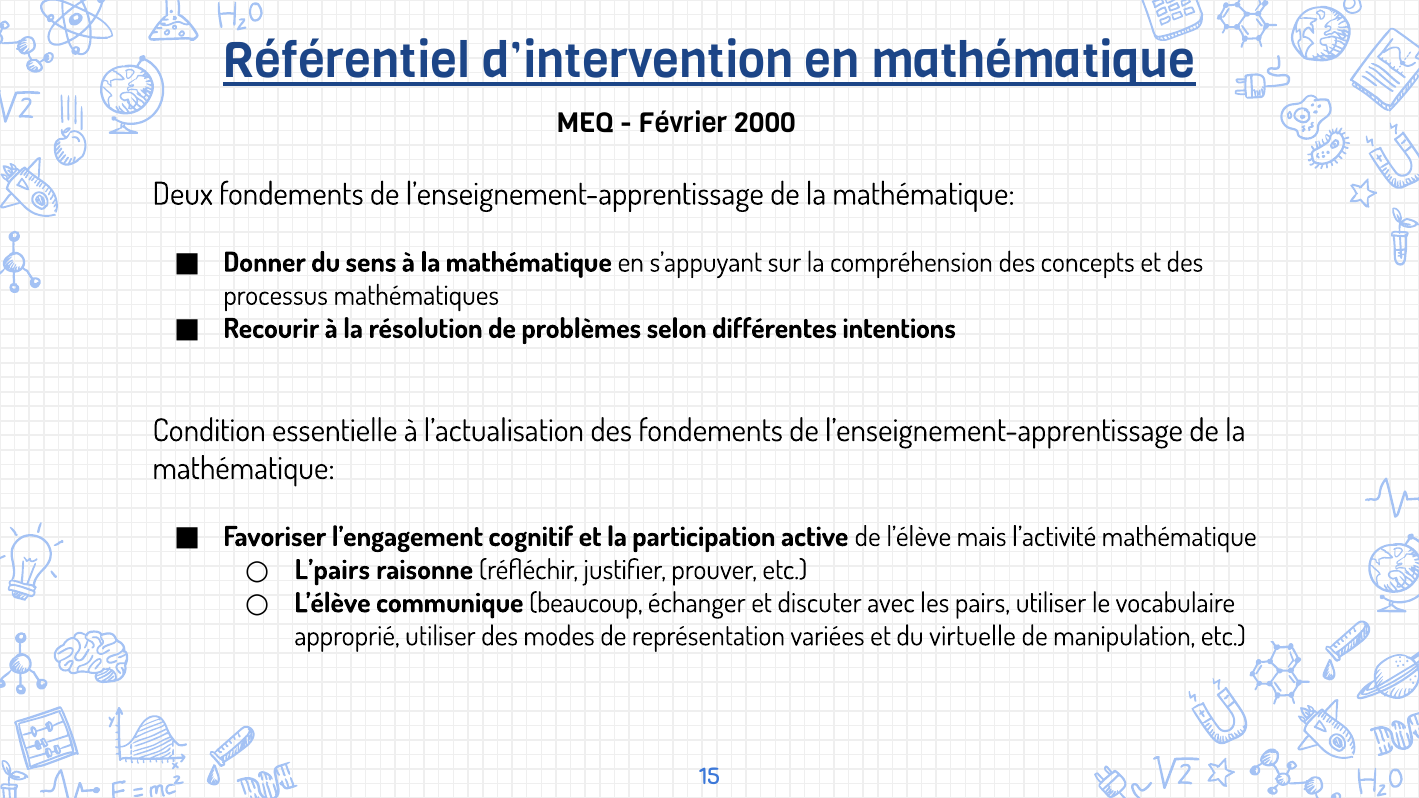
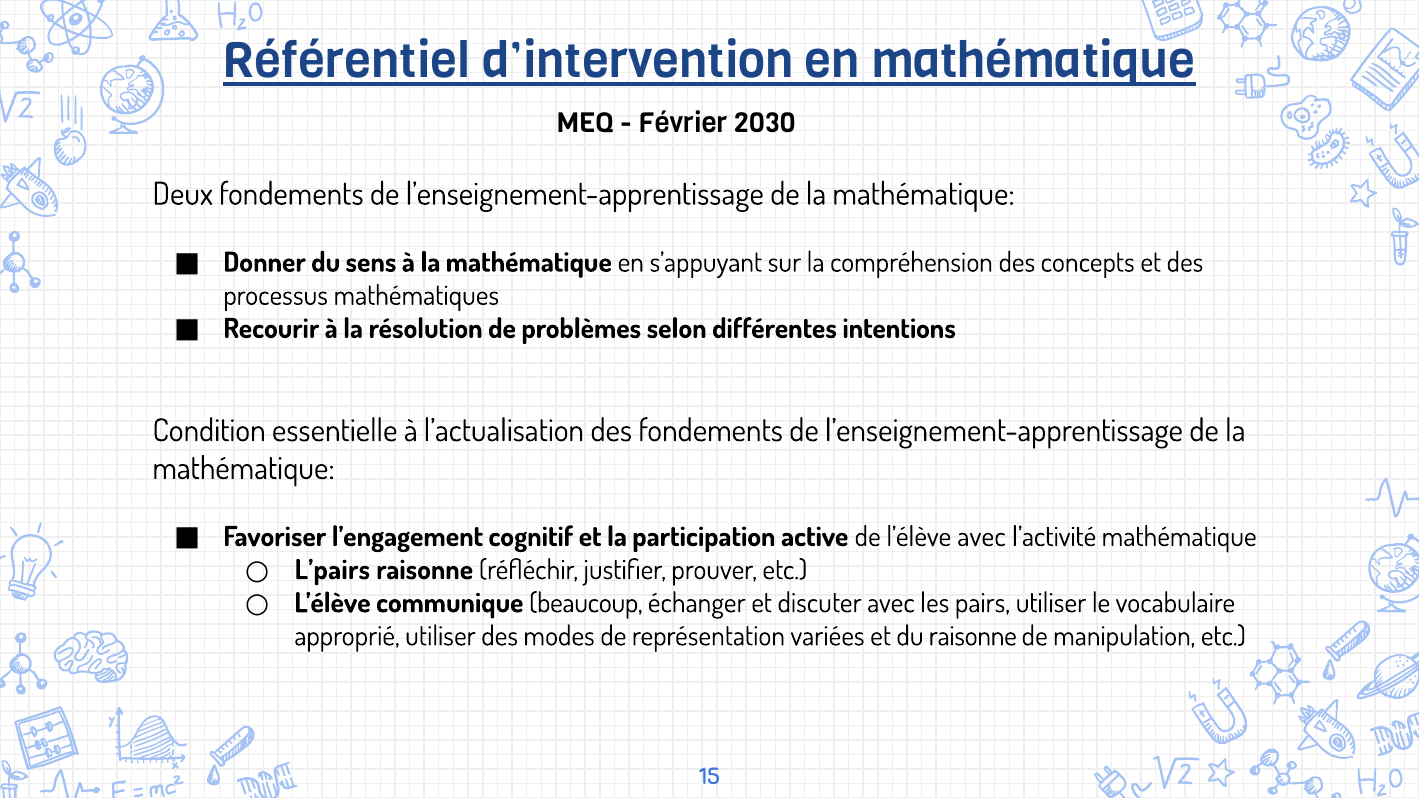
2000: 2000 -> 2030
l’élève mais: mais -> avec
du virtuelle: virtuelle -> raisonne
